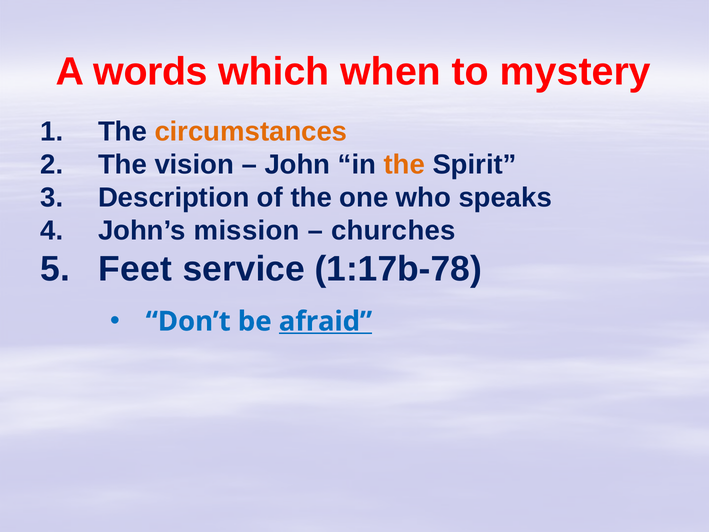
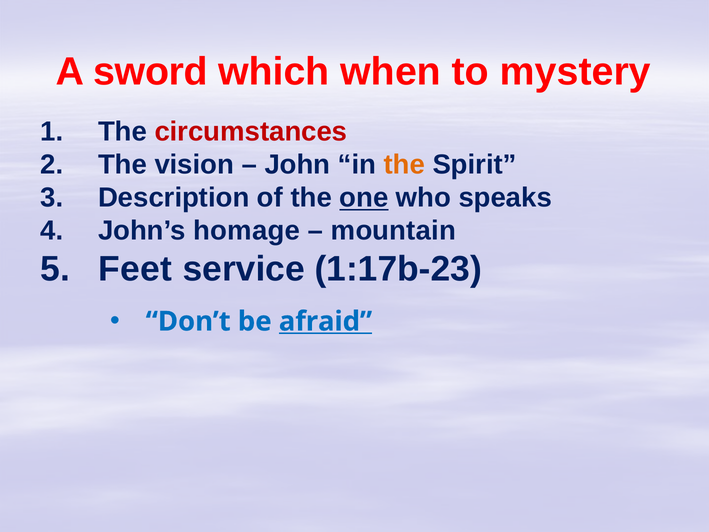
words: words -> sword
circumstances colour: orange -> red
one underline: none -> present
mission: mission -> homage
churches: churches -> mountain
1:17b-78: 1:17b-78 -> 1:17b-23
